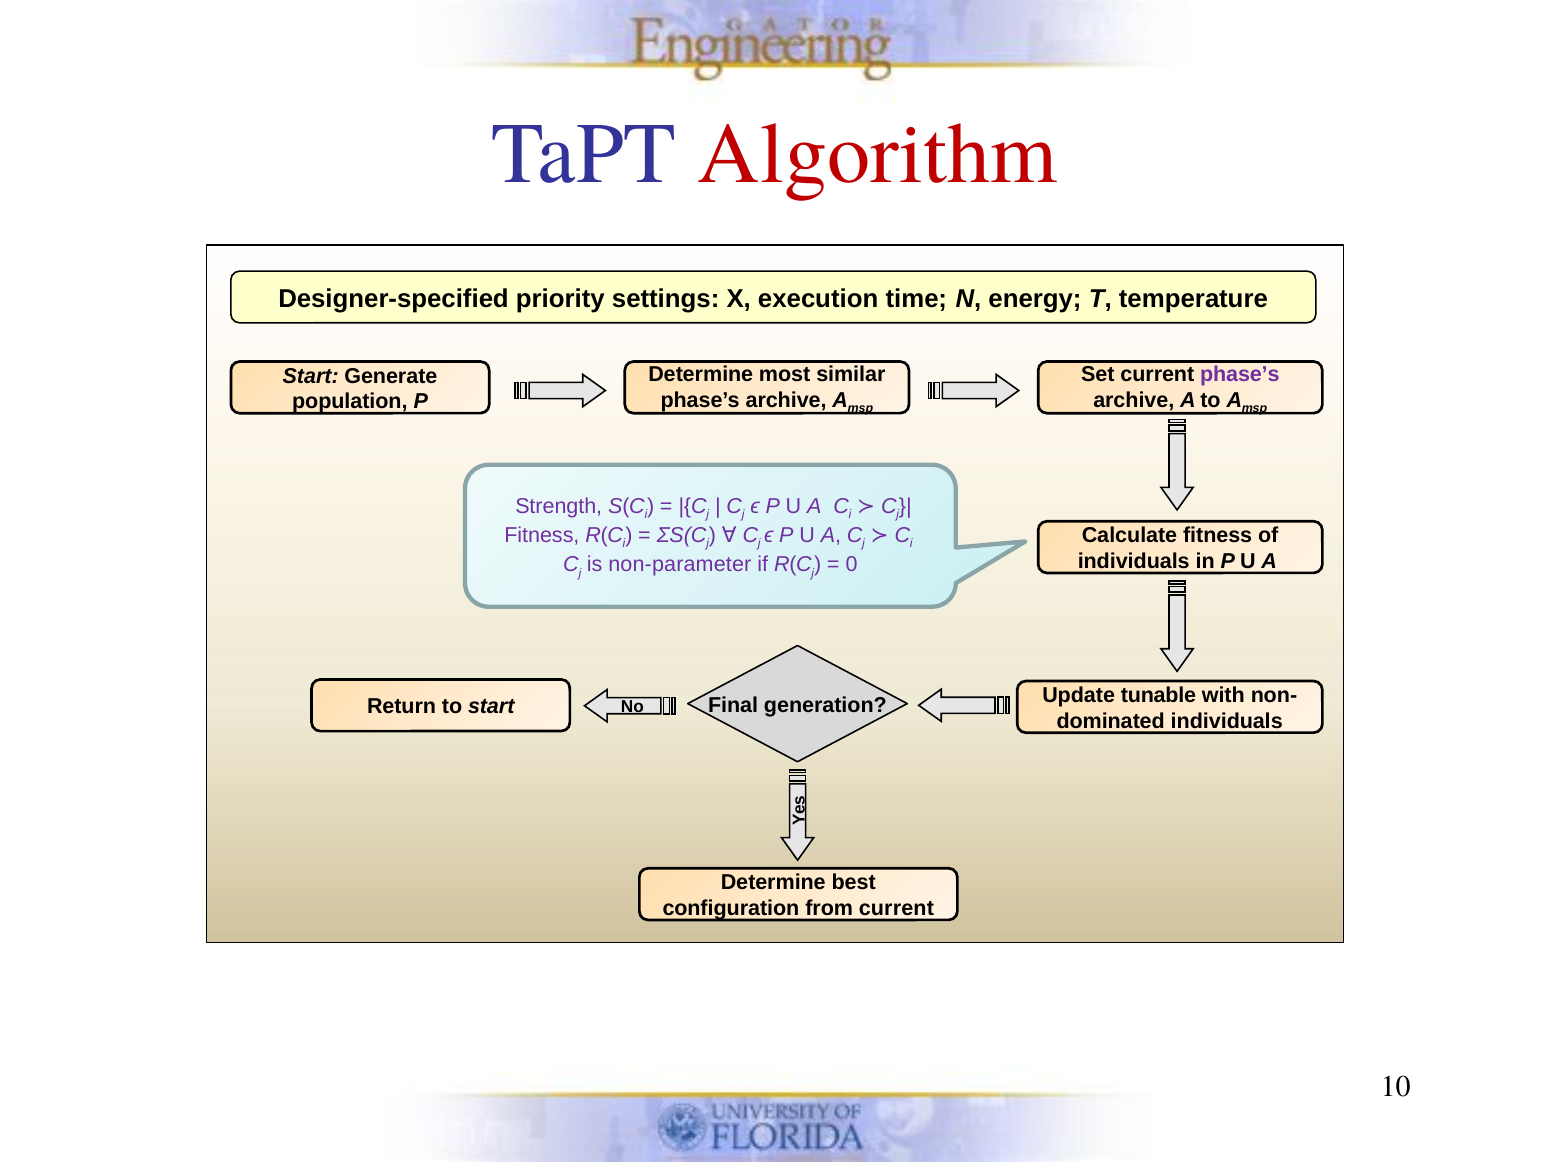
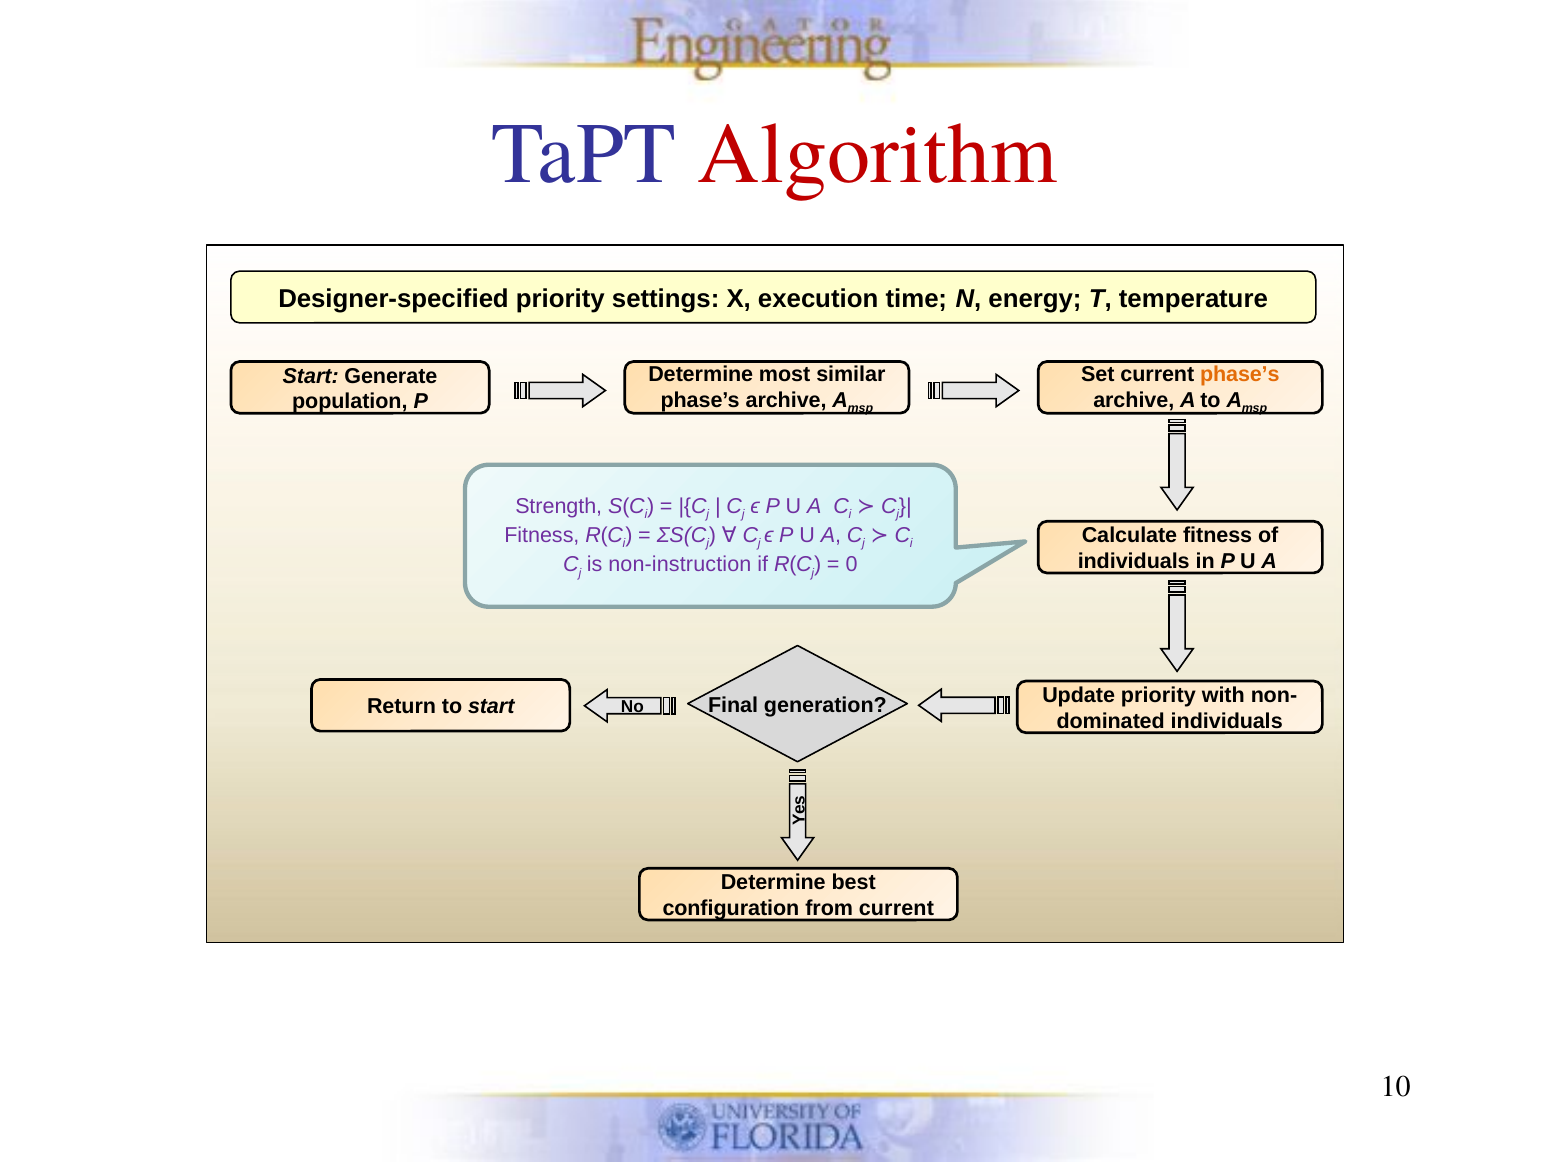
phase’s at (1240, 374) colour: purple -> orange
non-parameter: non-parameter -> non-instruction
tunable at (1158, 696): tunable -> priority
